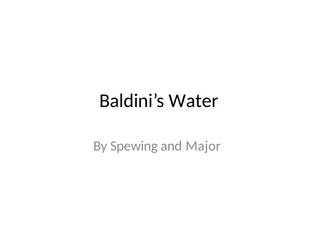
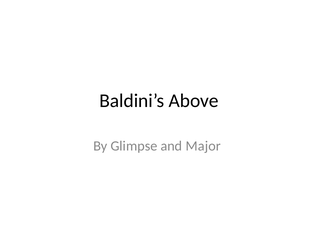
Water: Water -> Above
Spewing: Spewing -> Glimpse
